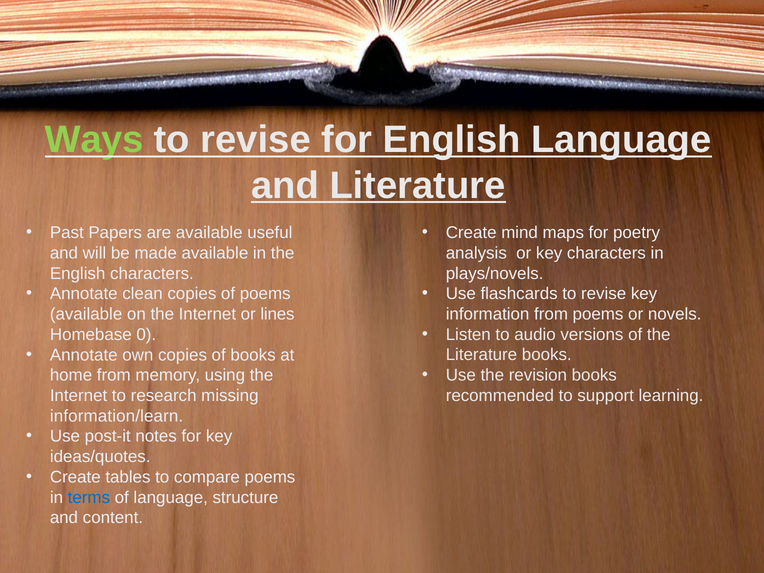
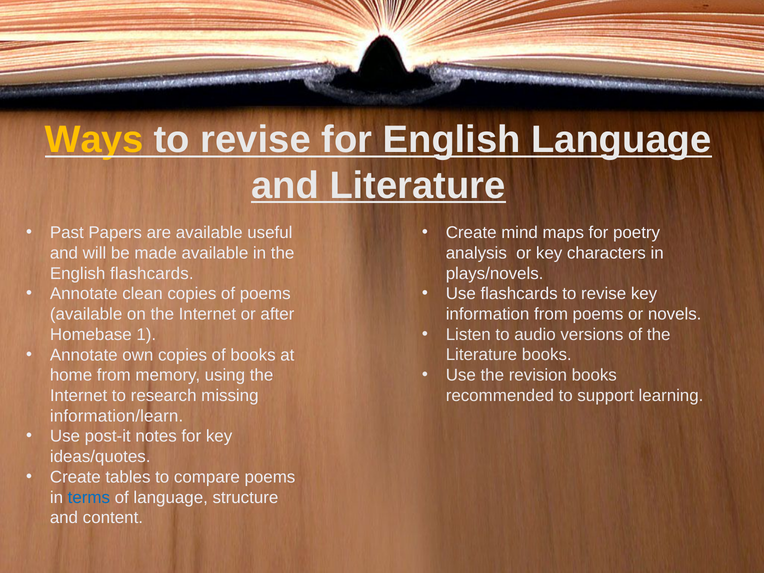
Ways colour: light green -> yellow
English characters: characters -> flashcards
lines: lines -> after
0: 0 -> 1
